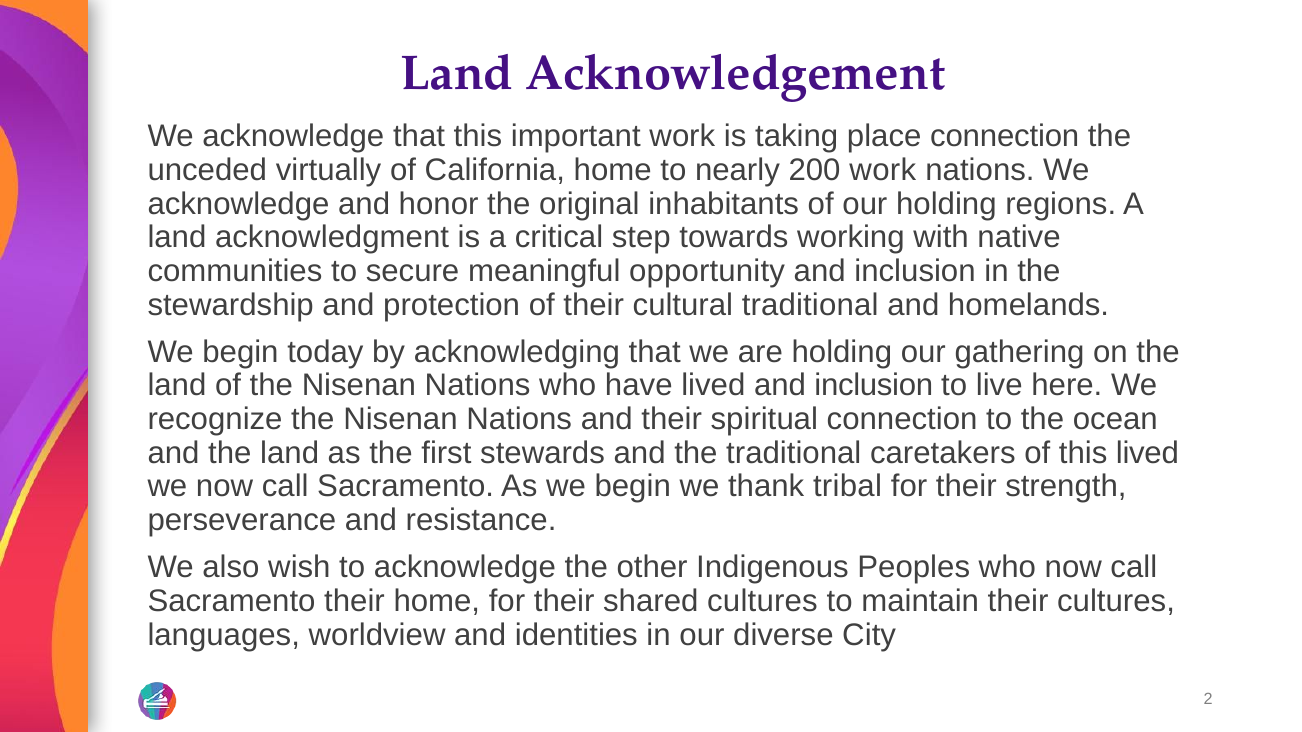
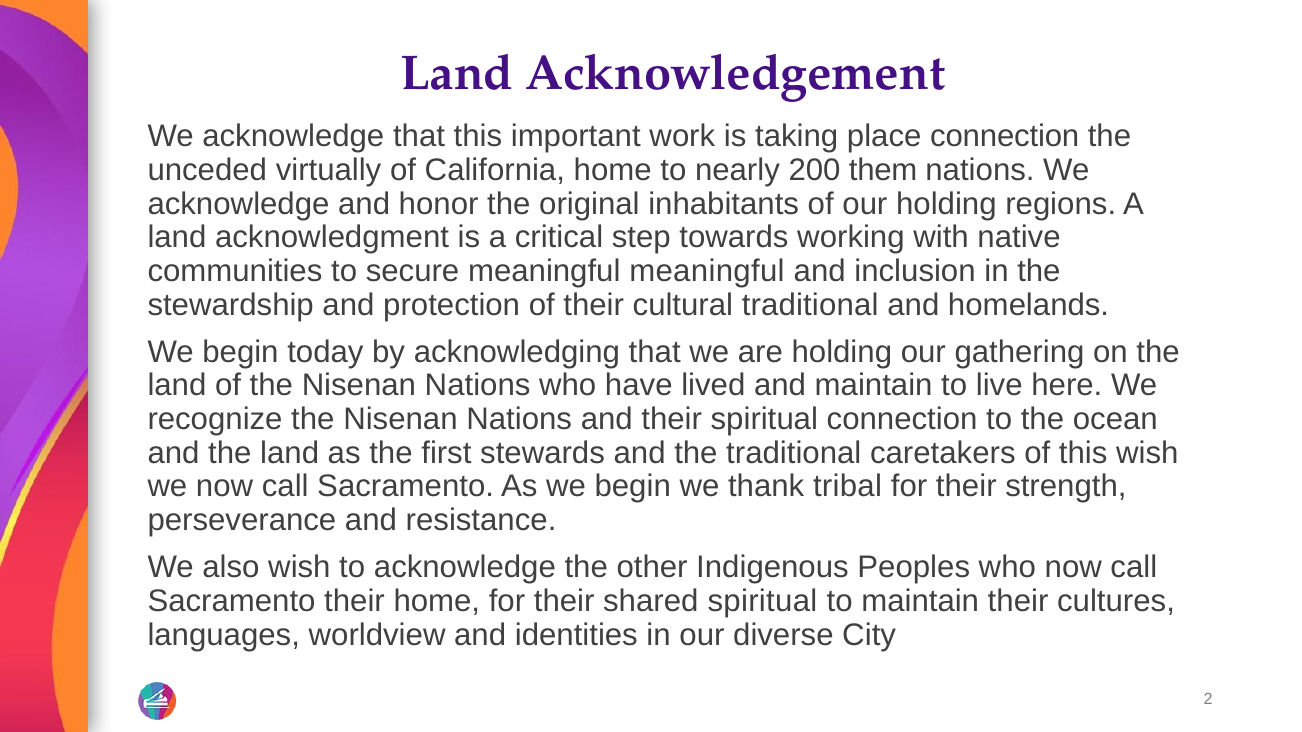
200 work: work -> them
meaningful opportunity: opportunity -> meaningful
lived and inclusion: inclusion -> maintain
this lived: lived -> wish
shared cultures: cultures -> spiritual
